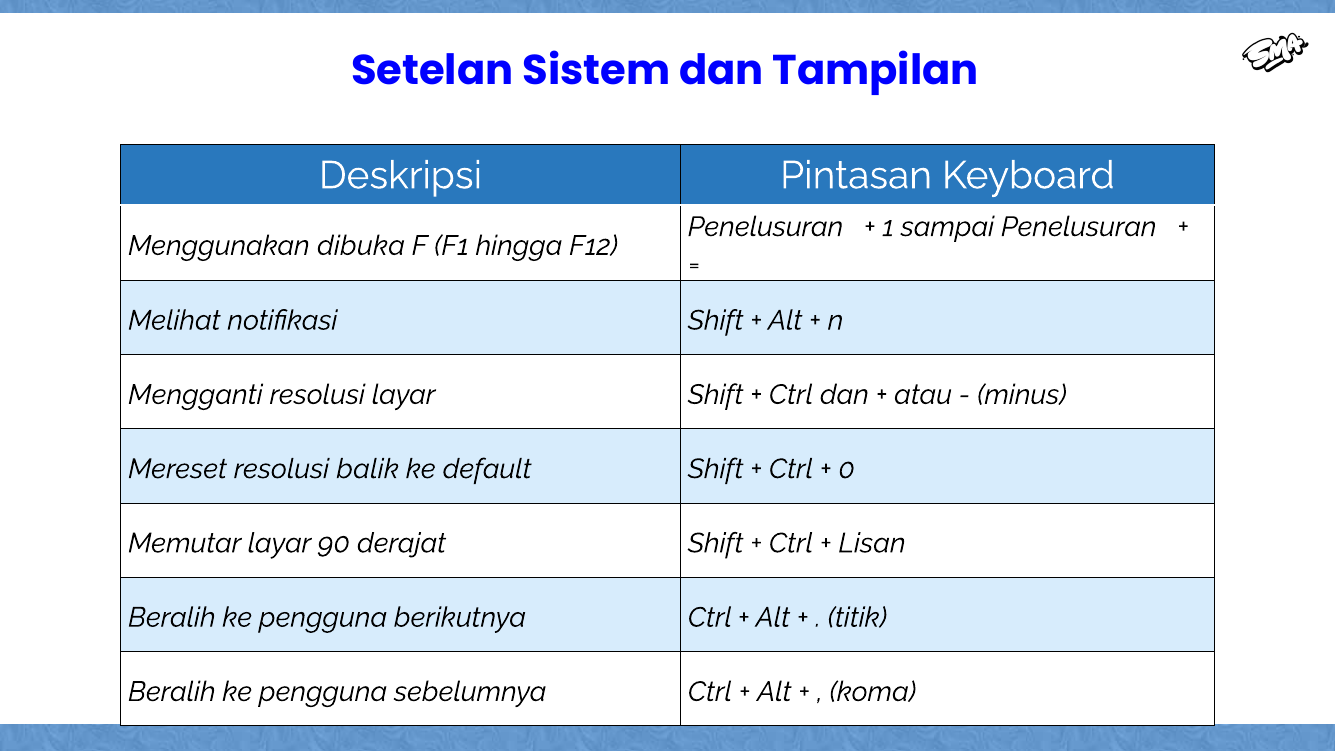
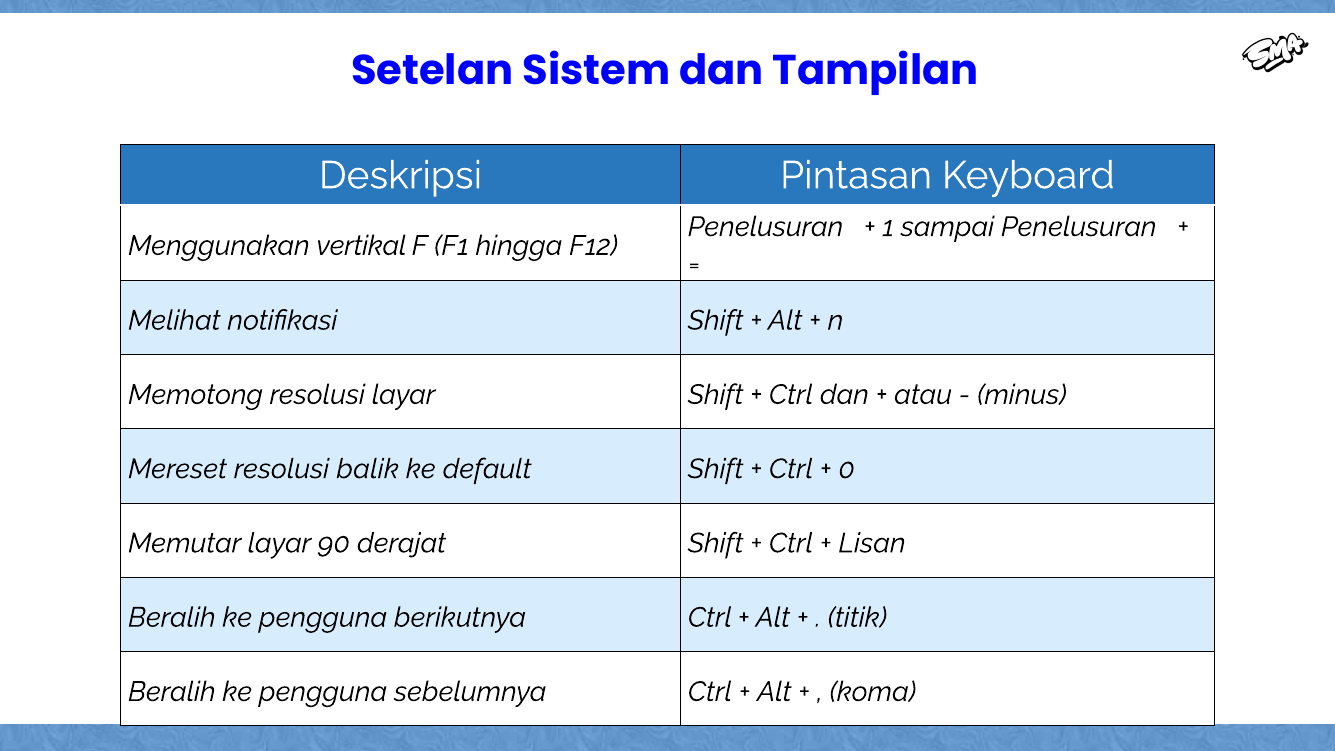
dibuka: dibuka -> vertikal
Mengganti: Mengganti -> Memotong
